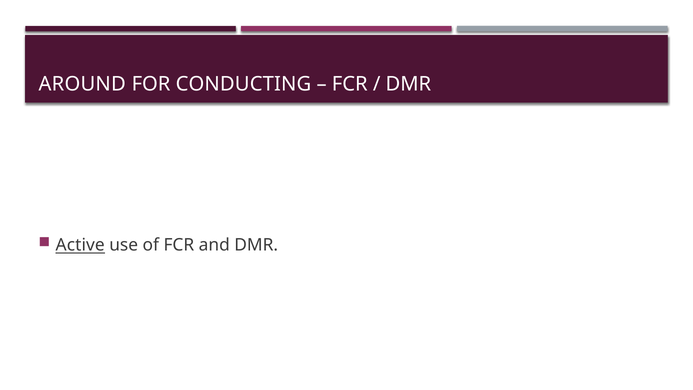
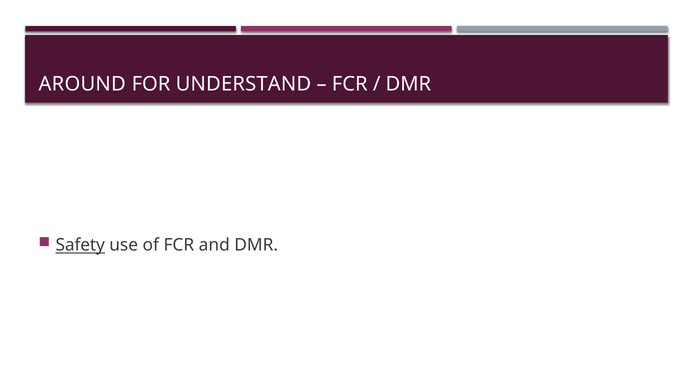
CONDUCTING: CONDUCTING -> UNDERSTAND
Active: Active -> Safety
